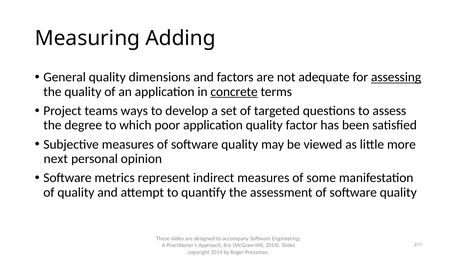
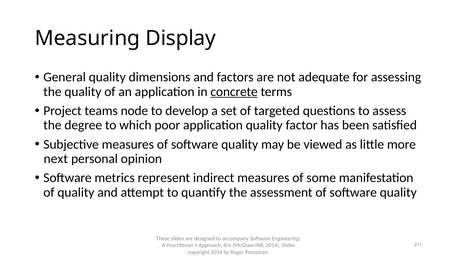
Adding: Adding -> Display
assessing underline: present -> none
ways: ways -> node
